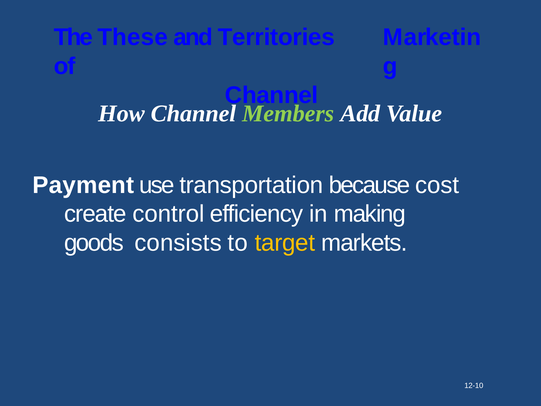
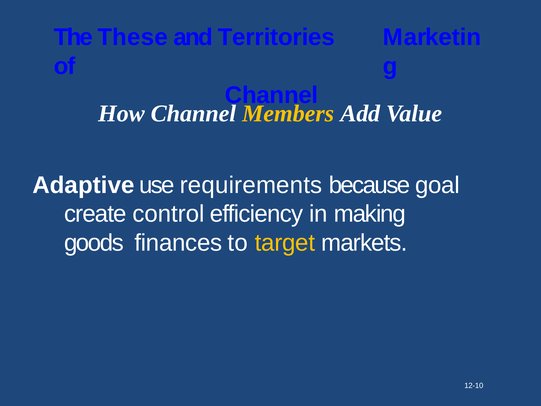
Members colour: light green -> yellow
Payment: Payment -> Adaptive
transportation: transportation -> requirements
cost: cost -> goal
consists: consists -> finances
